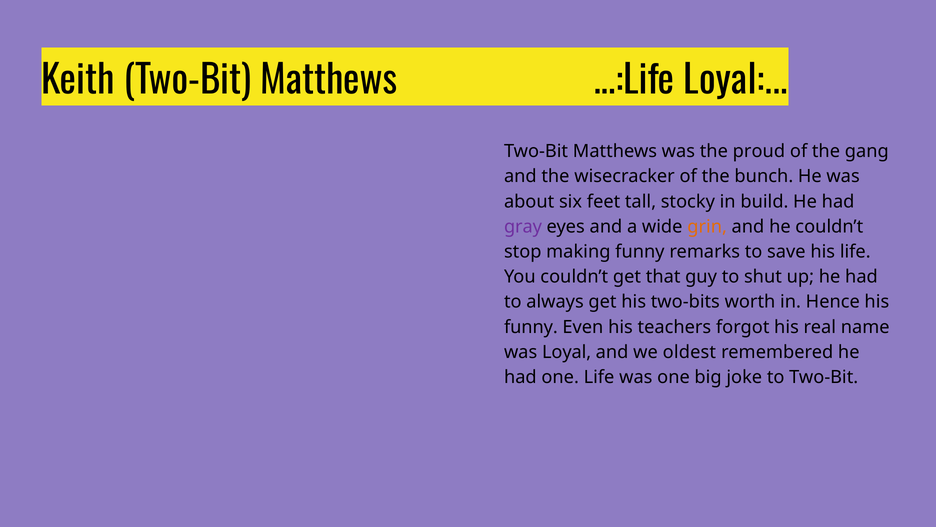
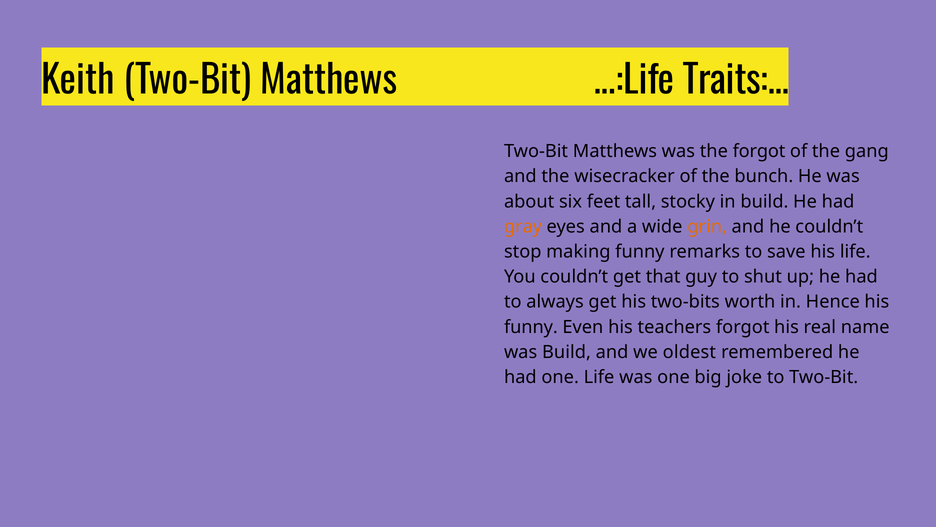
...:Life Loyal: Loyal -> Traits
the proud: proud -> forgot
gray colour: purple -> orange
was Loyal: Loyal -> Build
